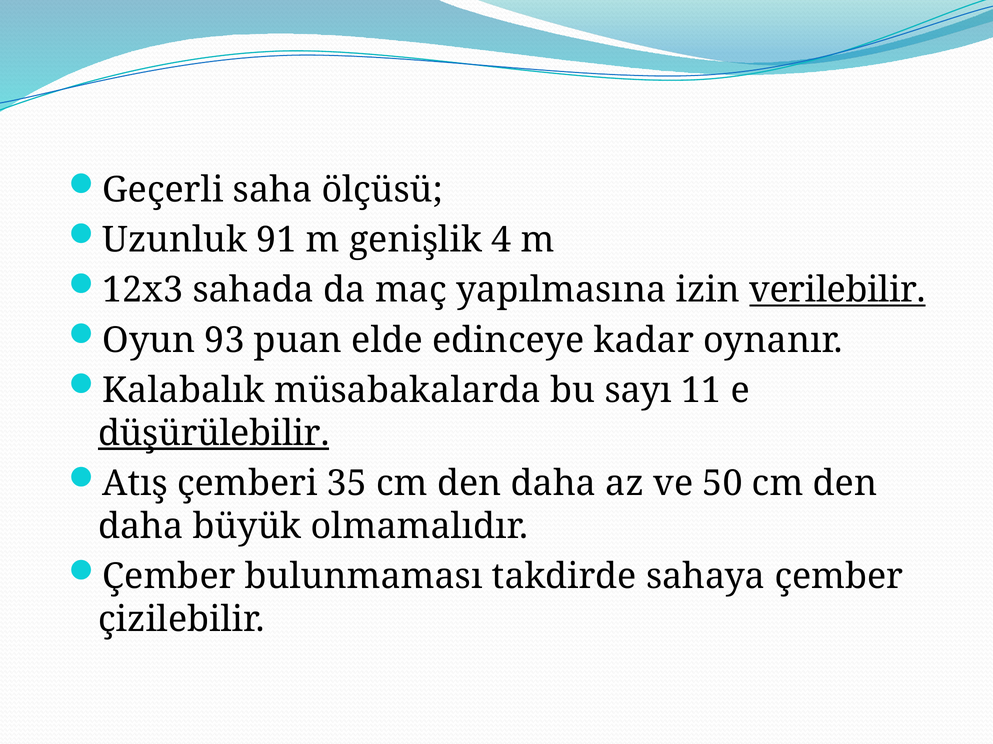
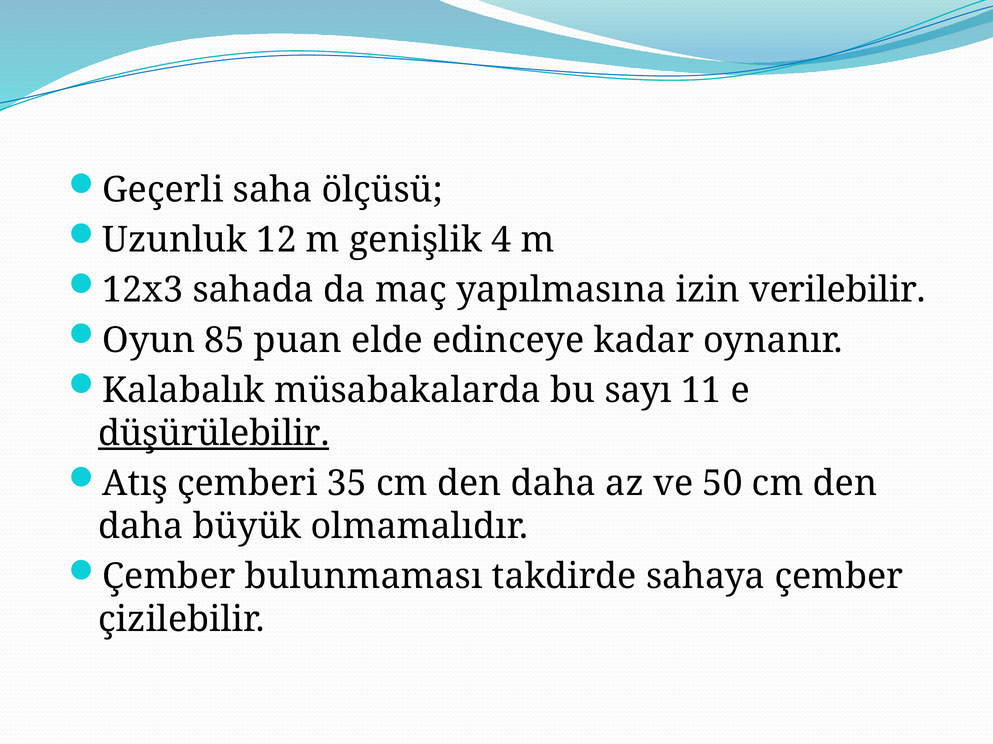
91: 91 -> 12
verilebilir underline: present -> none
93: 93 -> 85
